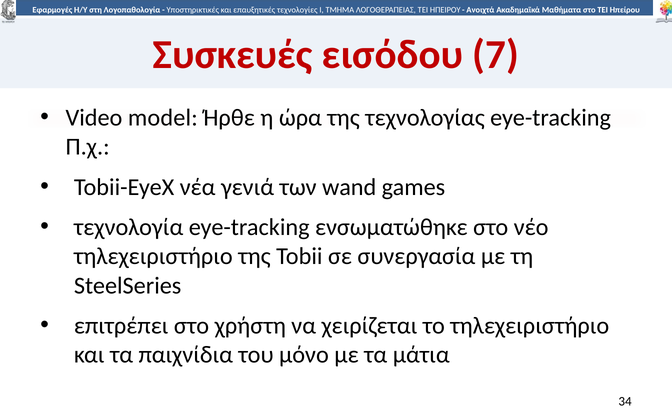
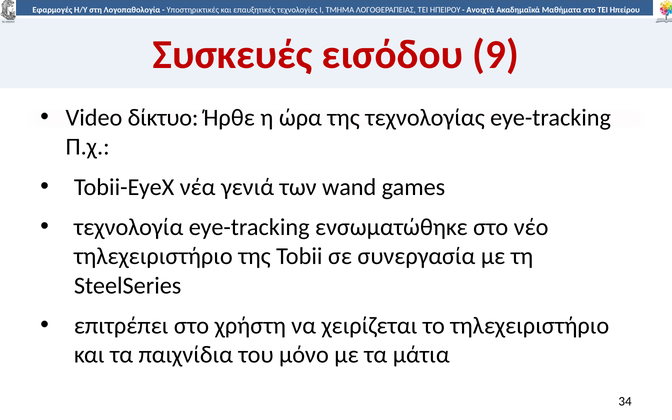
7: 7 -> 9
model: model -> δίκτυο
